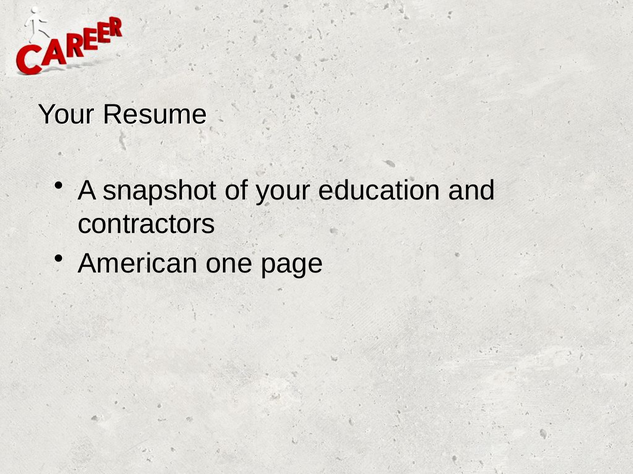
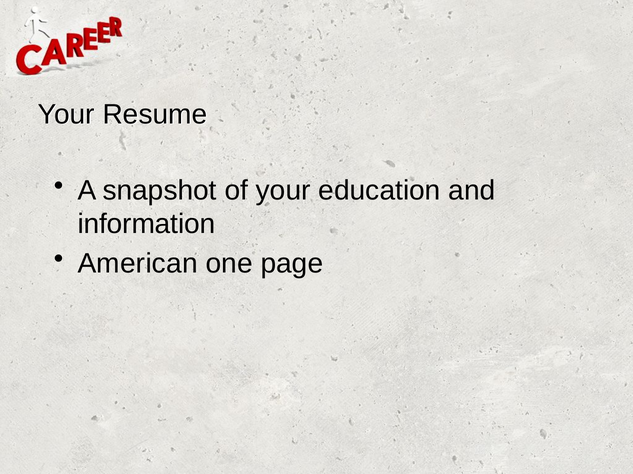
contractors: contractors -> information
